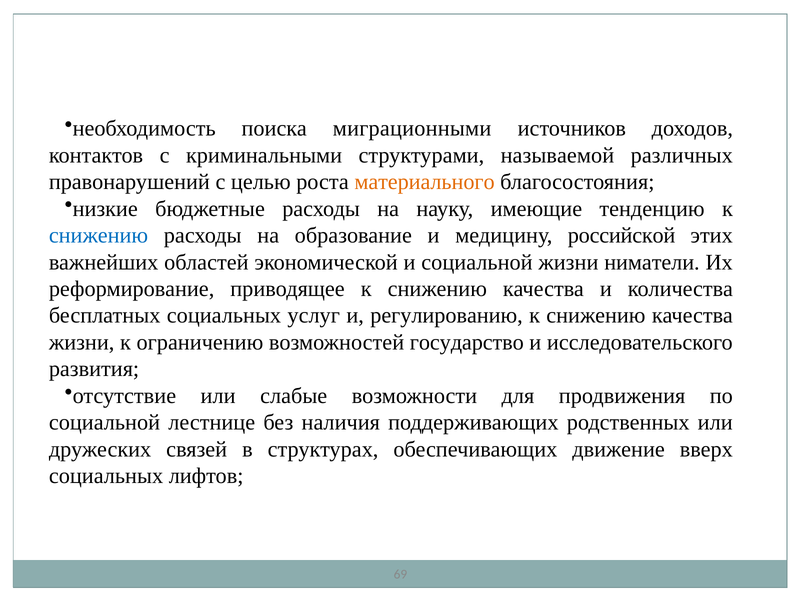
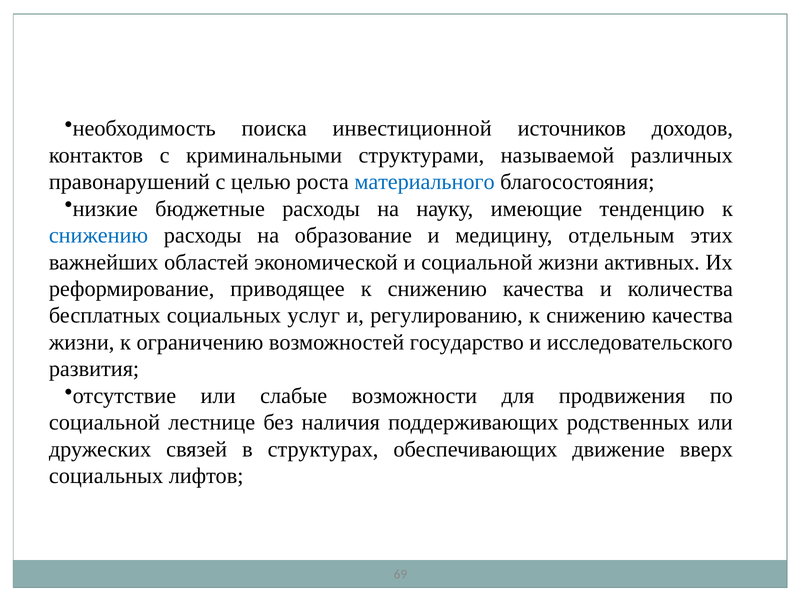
миграционными: миграционными -> инвестиционной
материального colour: orange -> blue
российской: российской -> отдельным
ниматели: ниматели -> активных
